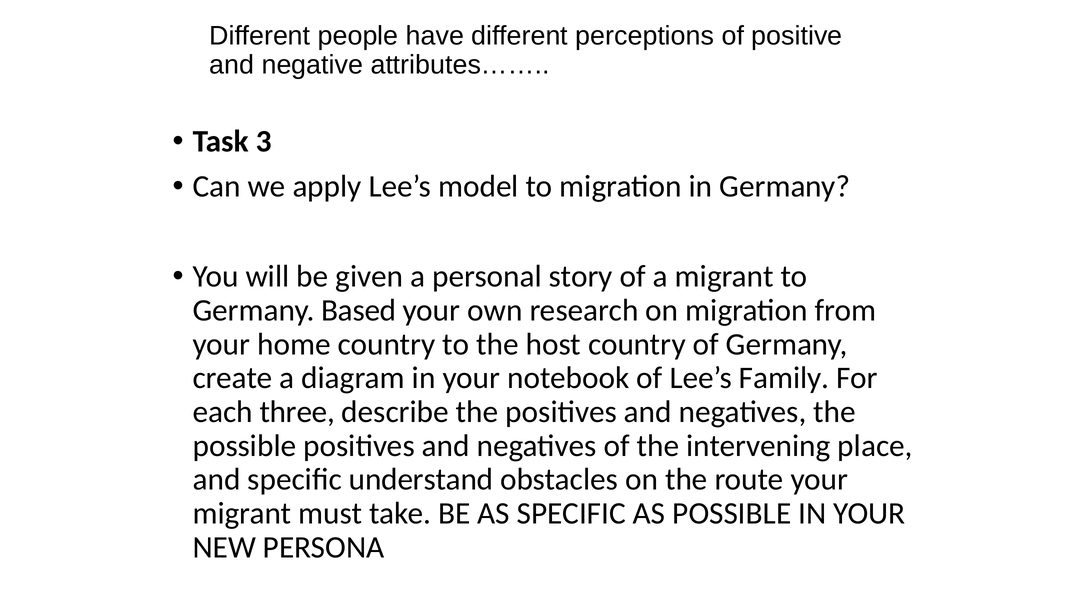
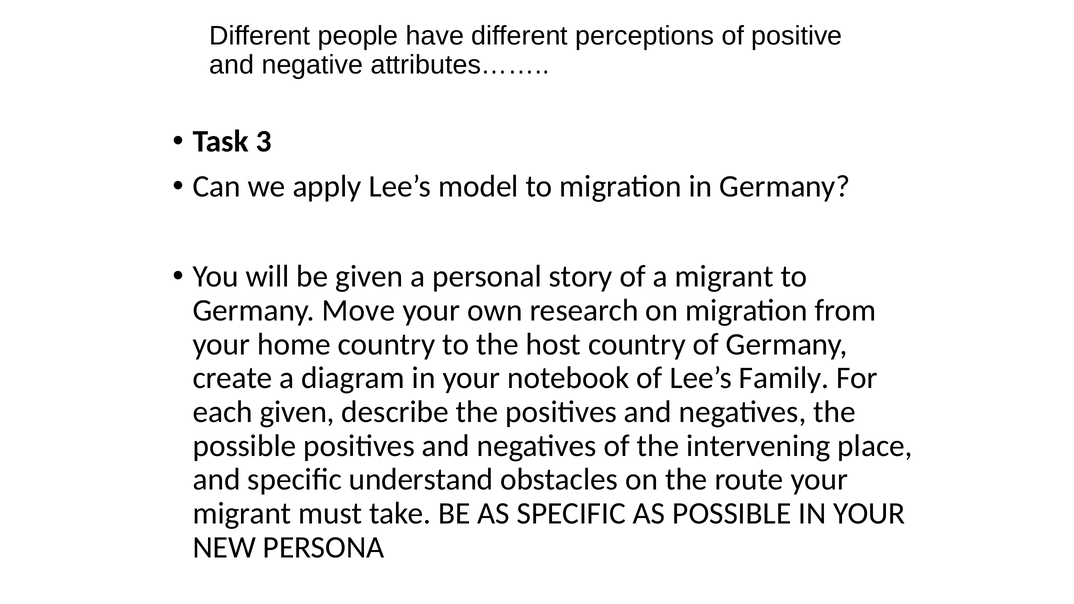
Based: Based -> Move
each three: three -> given
